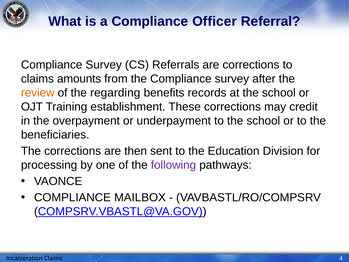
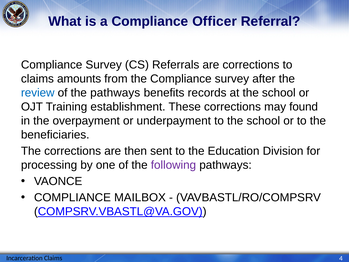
review colour: orange -> blue
the regarding: regarding -> pathways
credit: credit -> found
